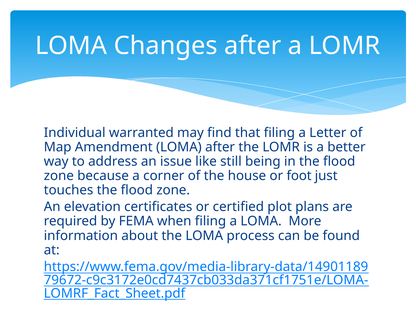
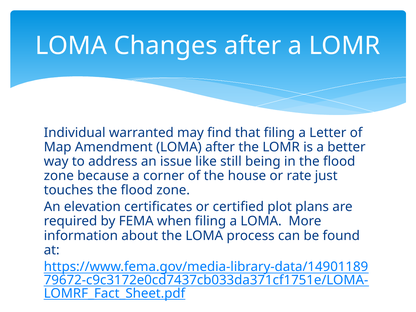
foot: foot -> rate
